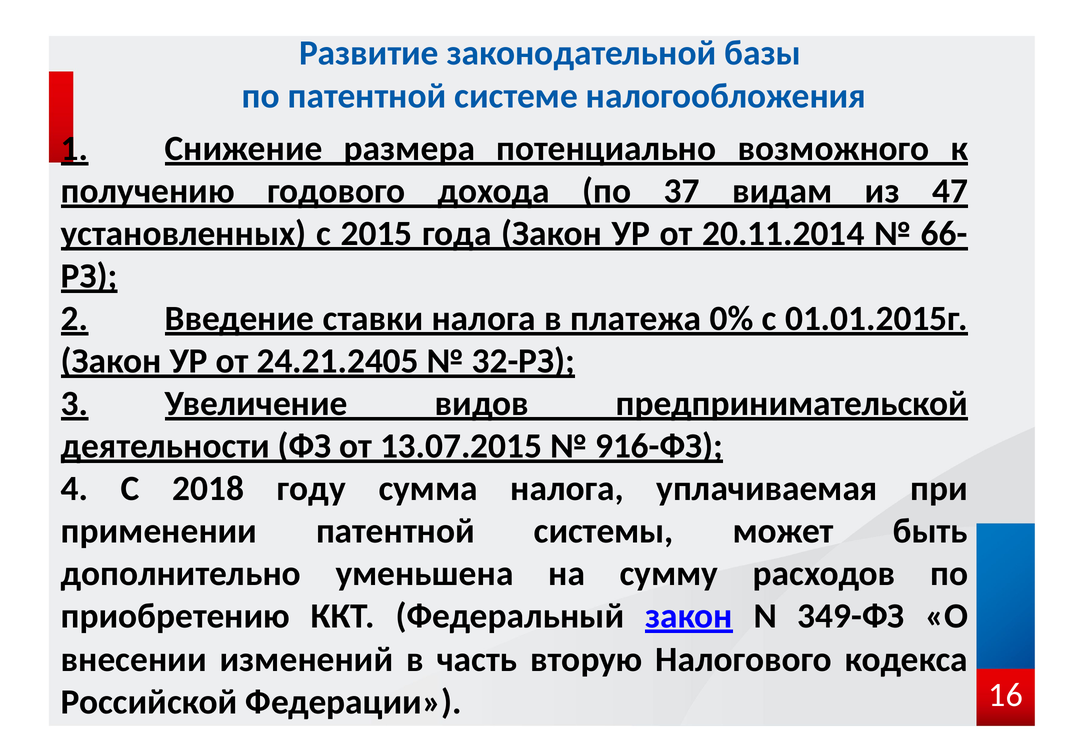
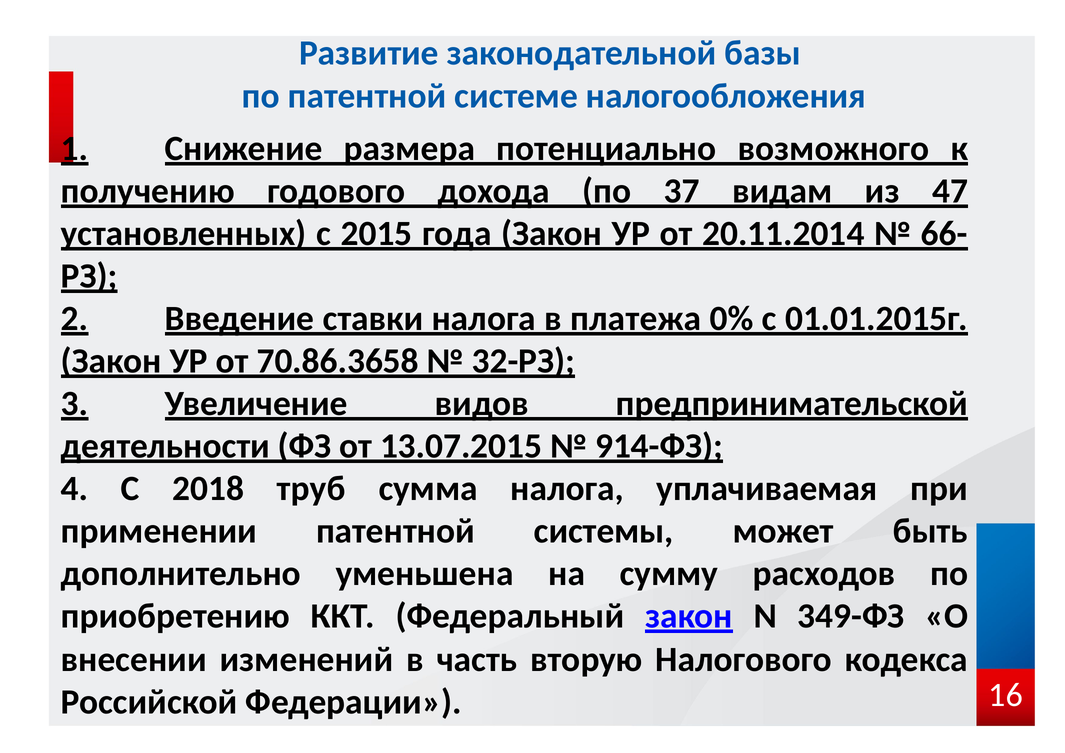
24.21.2405: 24.21.2405 -> 70.86.3658
916-ФЗ: 916-ФЗ -> 914-ФЗ
году: году -> труб
